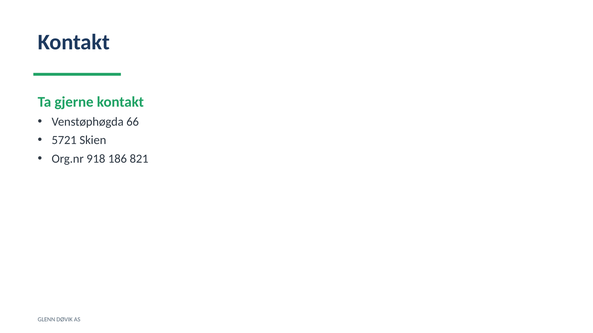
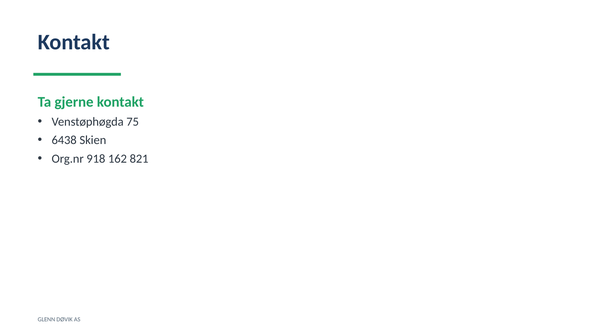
66: 66 -> 75
5721: 5721 -> 6438
186: 186 -> 162
